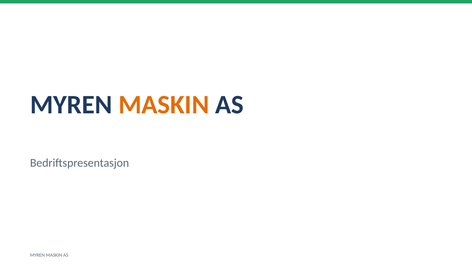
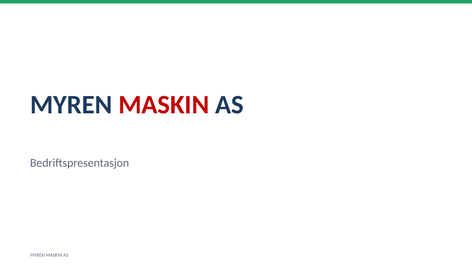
MASKIN at (164, 105) colour: orange -> red
